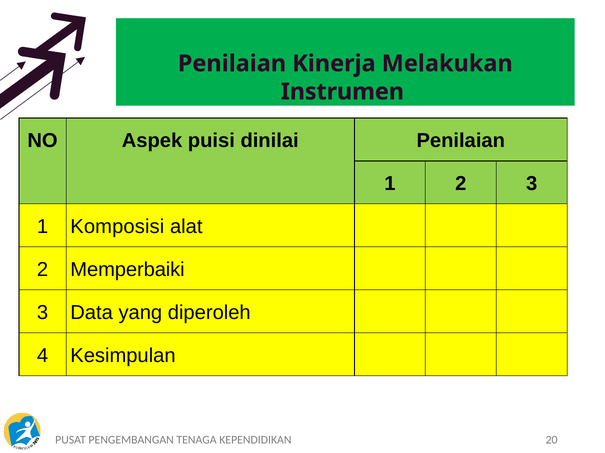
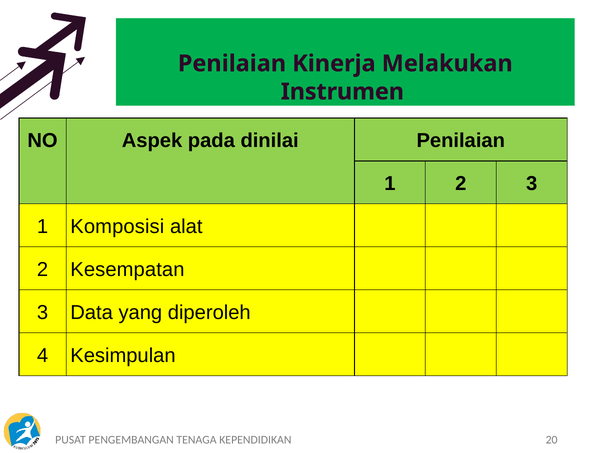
puisi: puisi -> pada
Memperbaiki: Memperbaiki -> Kesempatan
